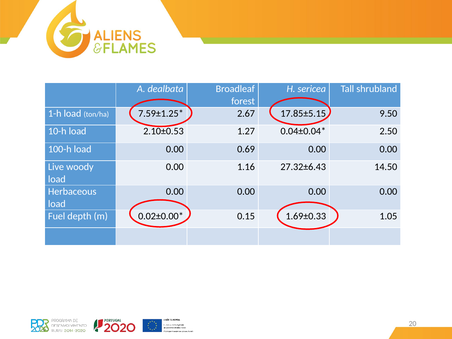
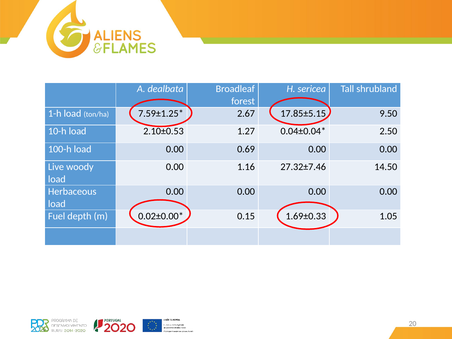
27.32±6.43: 27.32±6.43 -> 27.32±7.46
